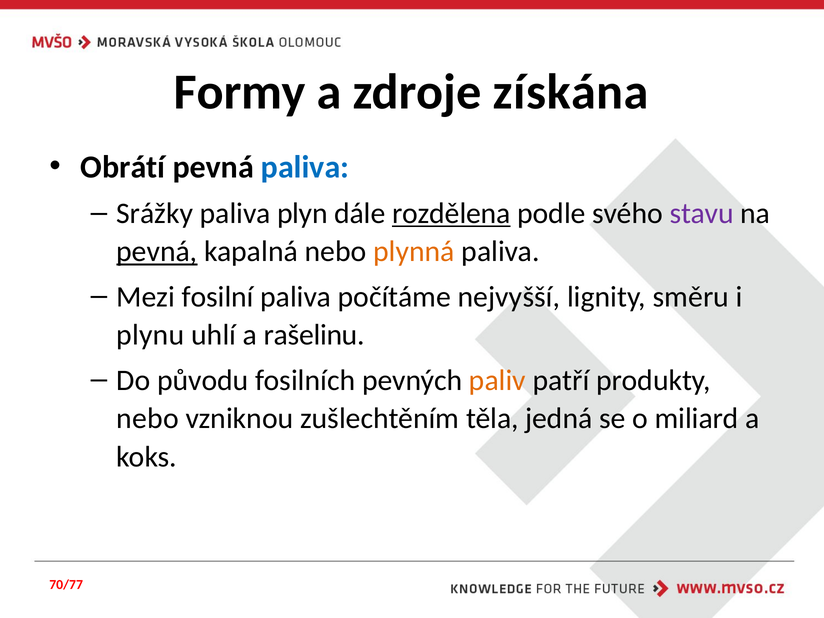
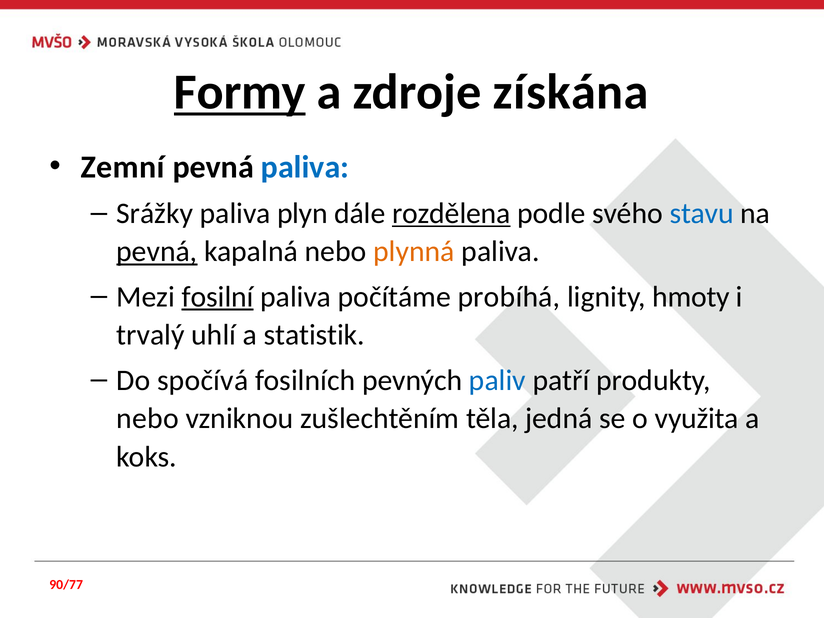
Formy underline: none -> present
Obrátí: Obrátí -> Zemní
stavu colour: purple -> blue
fosilní underline: none -> present
nejvyšší: nejvyšší -> probíhá
směru: směru -> hmoty
plynu: plynu -> trvalý
rašelinu: rašelinu -> statistik
původu: původu -> spočívá
paliv colour: orange -> blue
miliard: miliard -> využita
70/77: 70/77 -> 90/77
